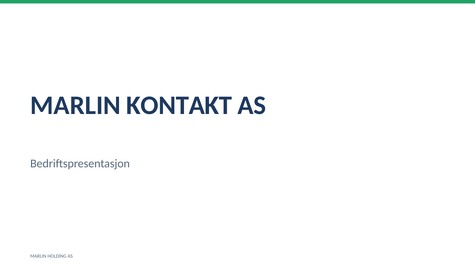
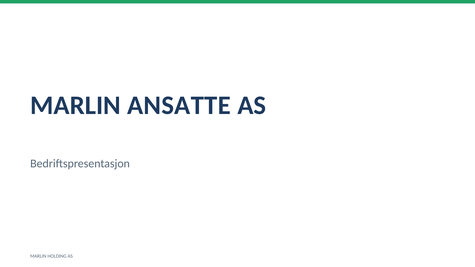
KONTAKT: KONTAKT -> ANSATTE
